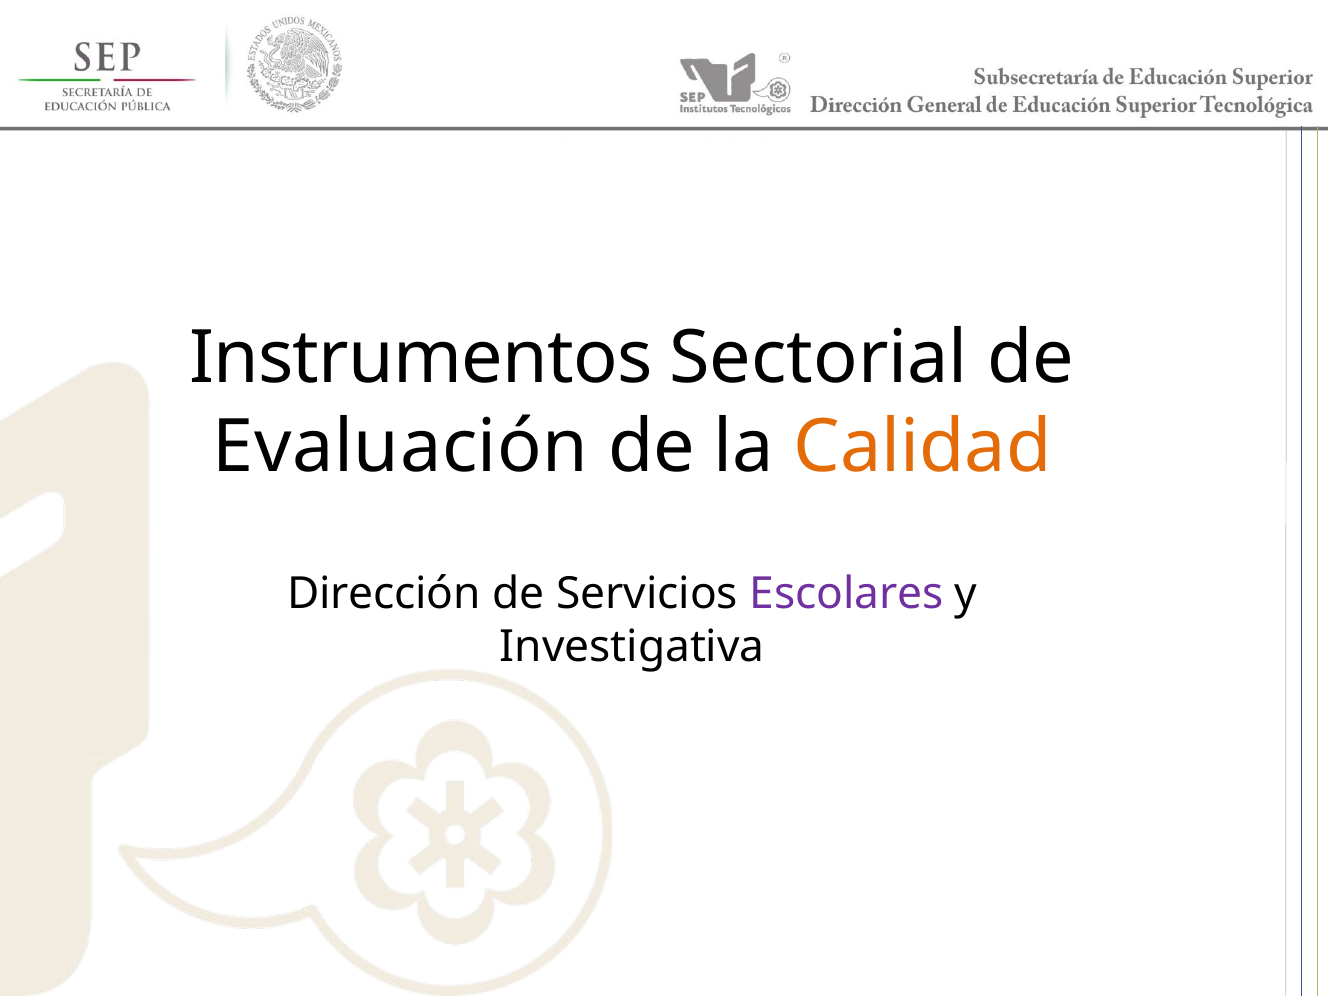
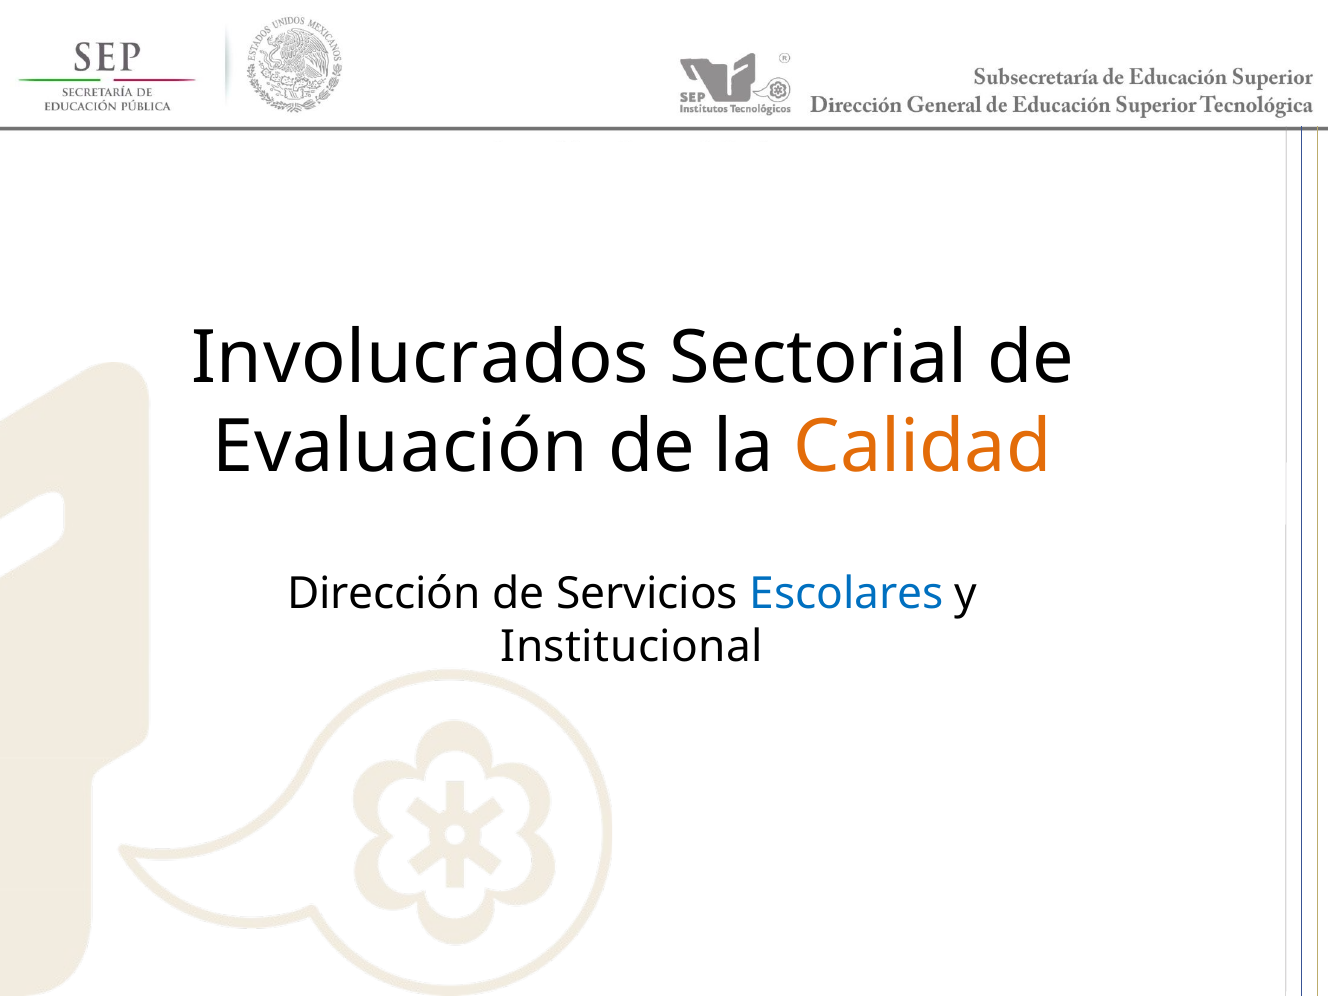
Instrumentos: Instrumentos -> Involucrados
Escolares colour: purple -> blue
Investigativa: Investigativa -> Institucional
